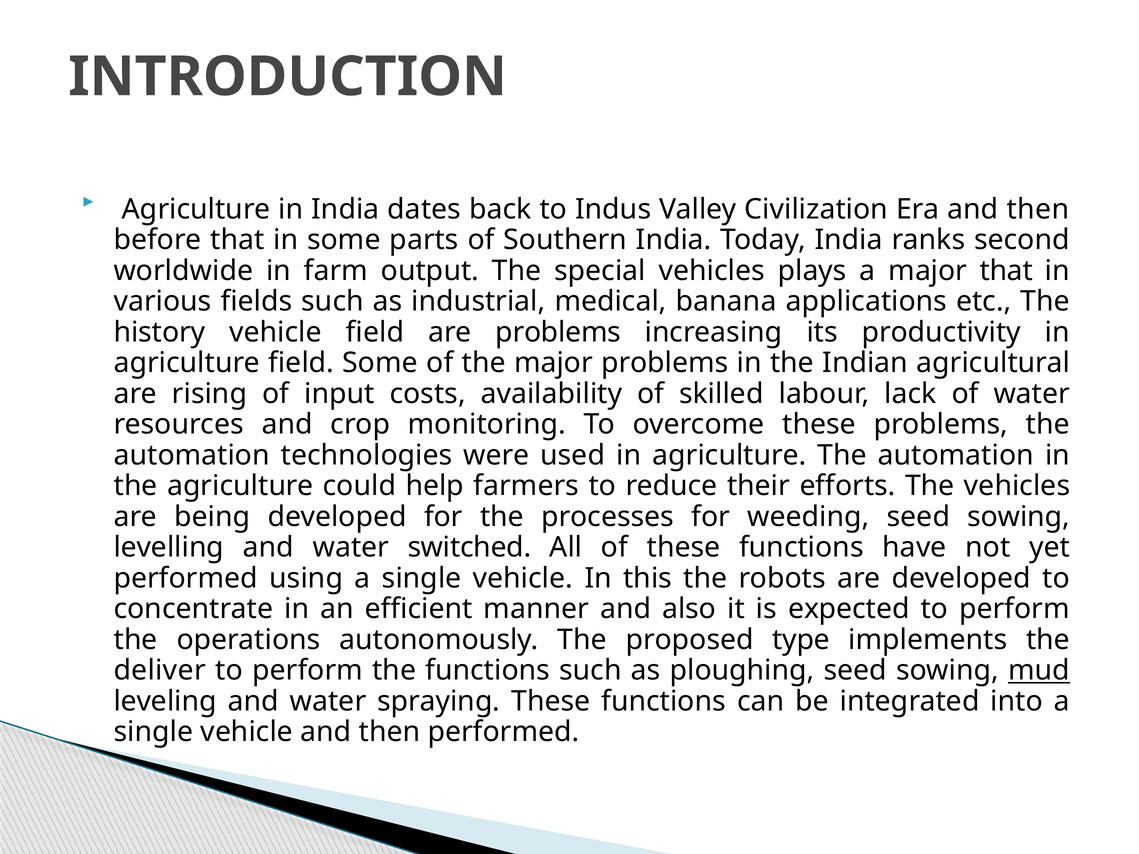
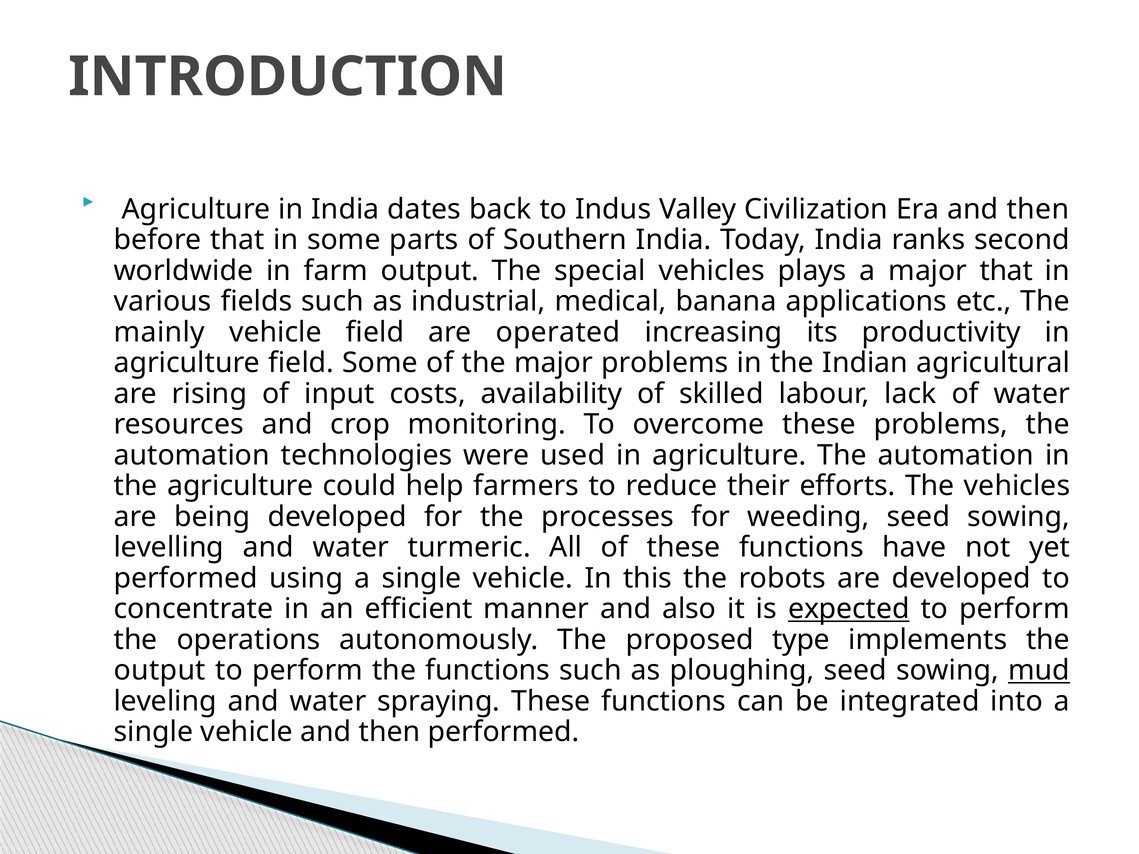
history: history -> mainly
are problems: problems -> operated
switched: switched -> turmeric
expected underline: none -> present
deliver at (160, 671): deliver -> output
